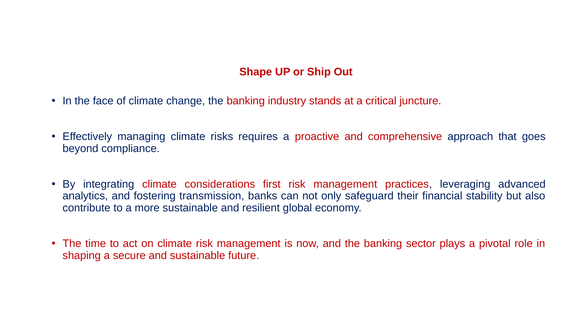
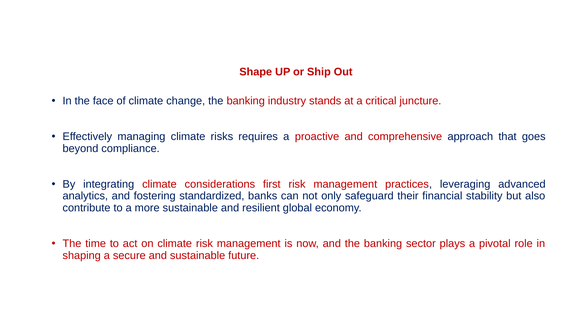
transmission: transmission -> standardized
